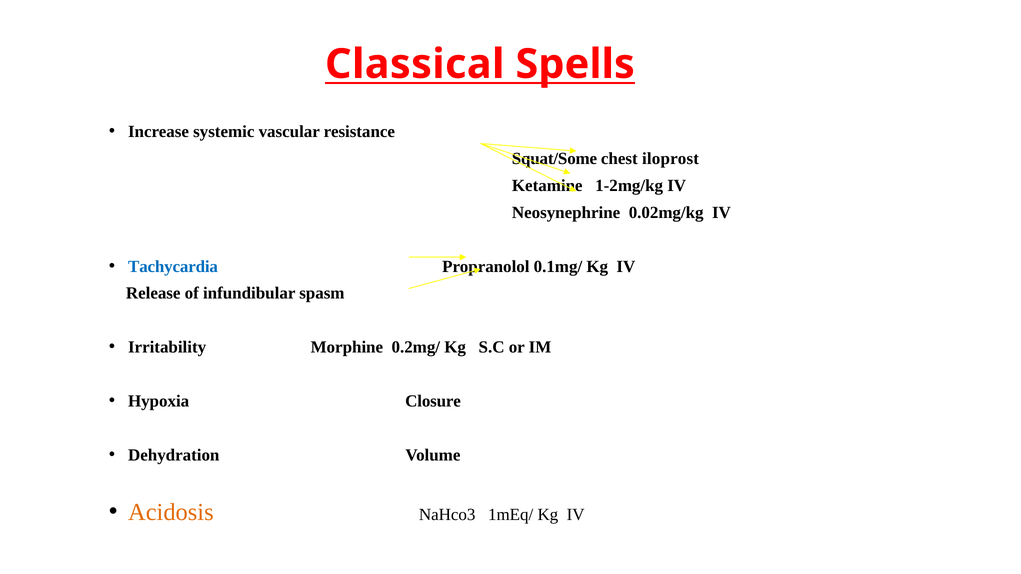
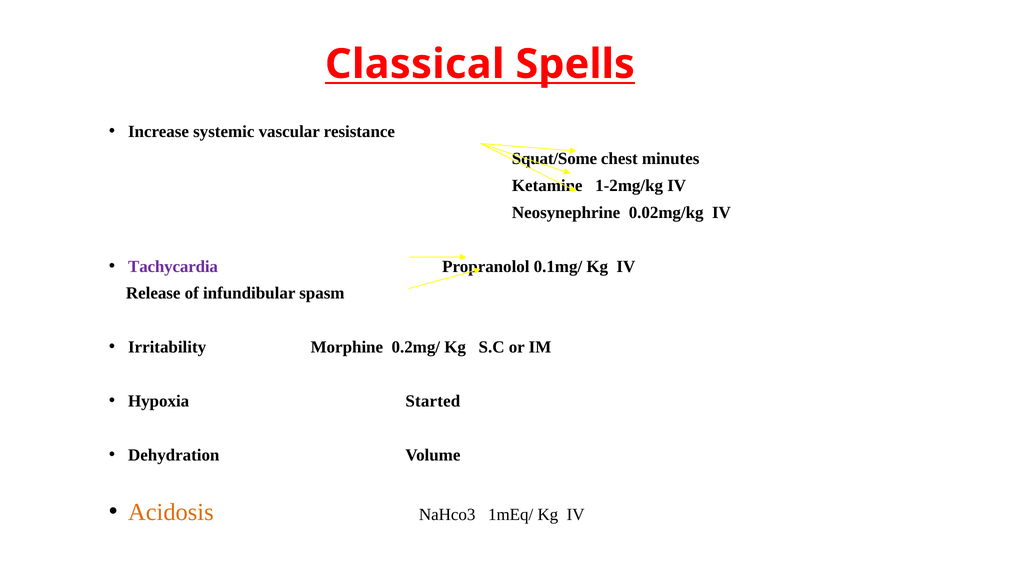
iloprost: iloprost -> minutes
Tachycardia colour: blue -> purple
Closure: Closure -> Started
